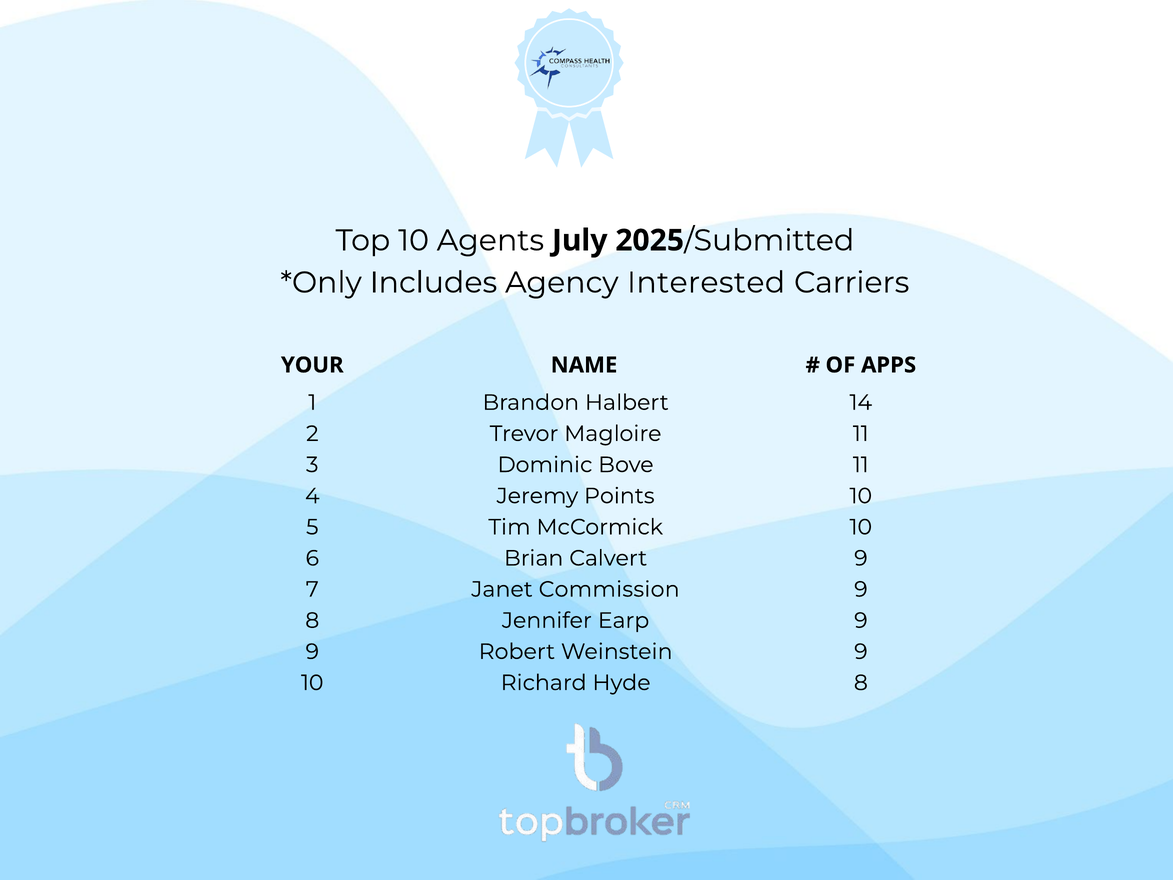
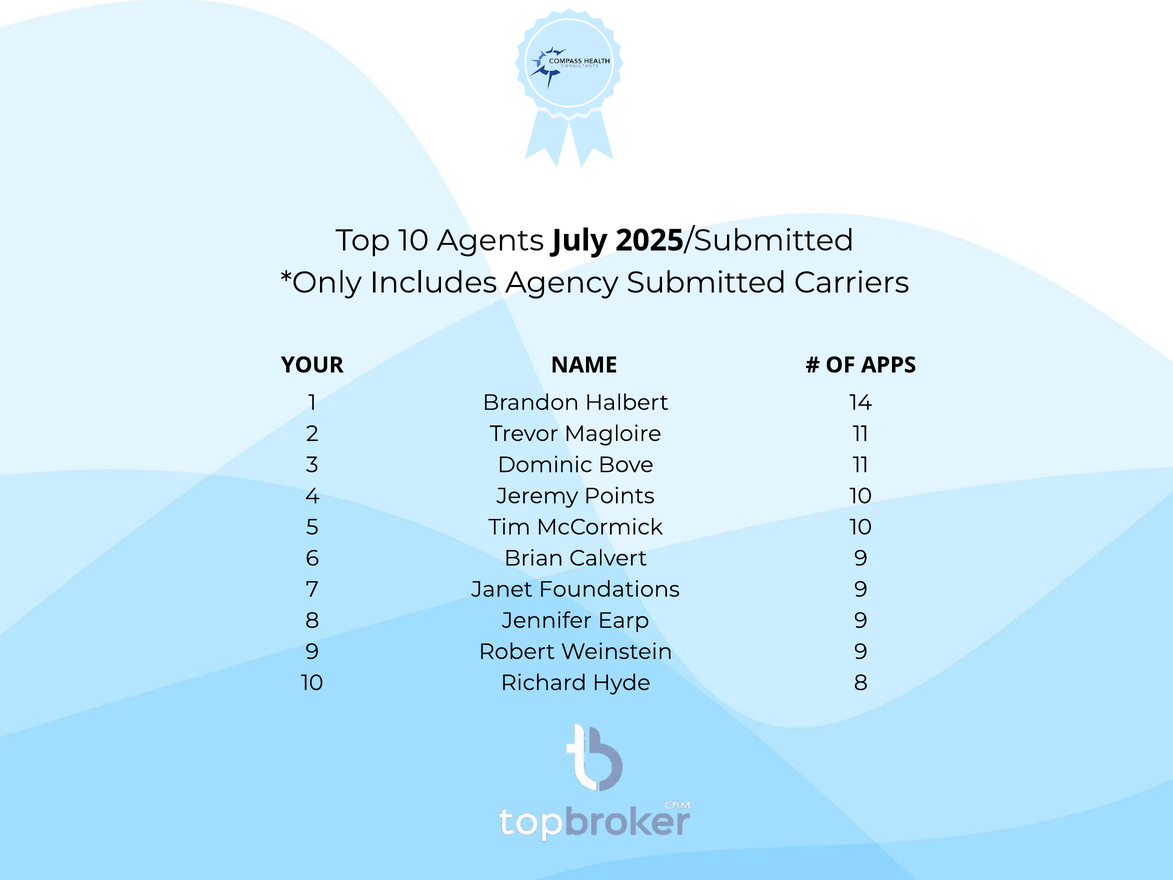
Interested: Interested -> Submitted
Commission: Commission -> Foundations
